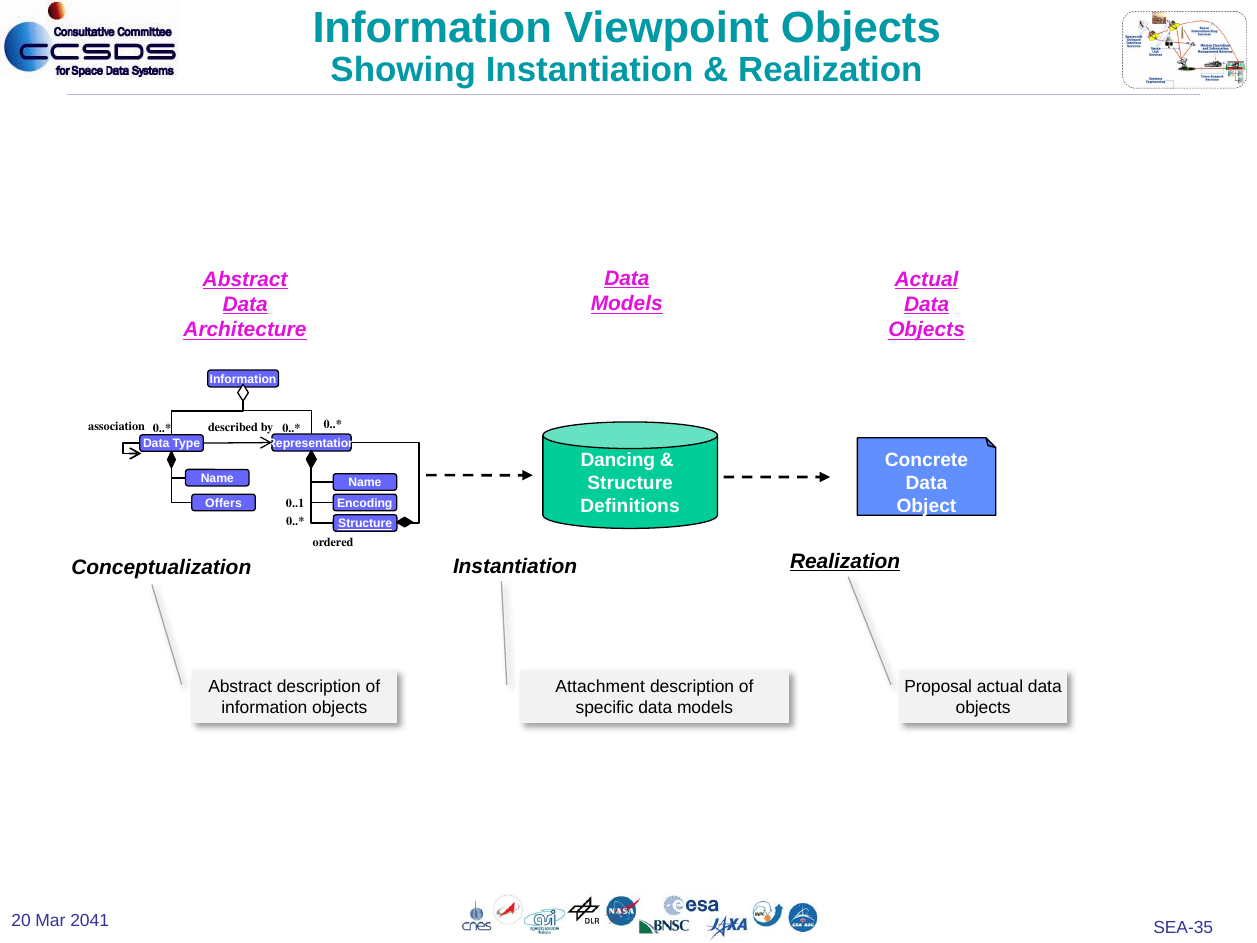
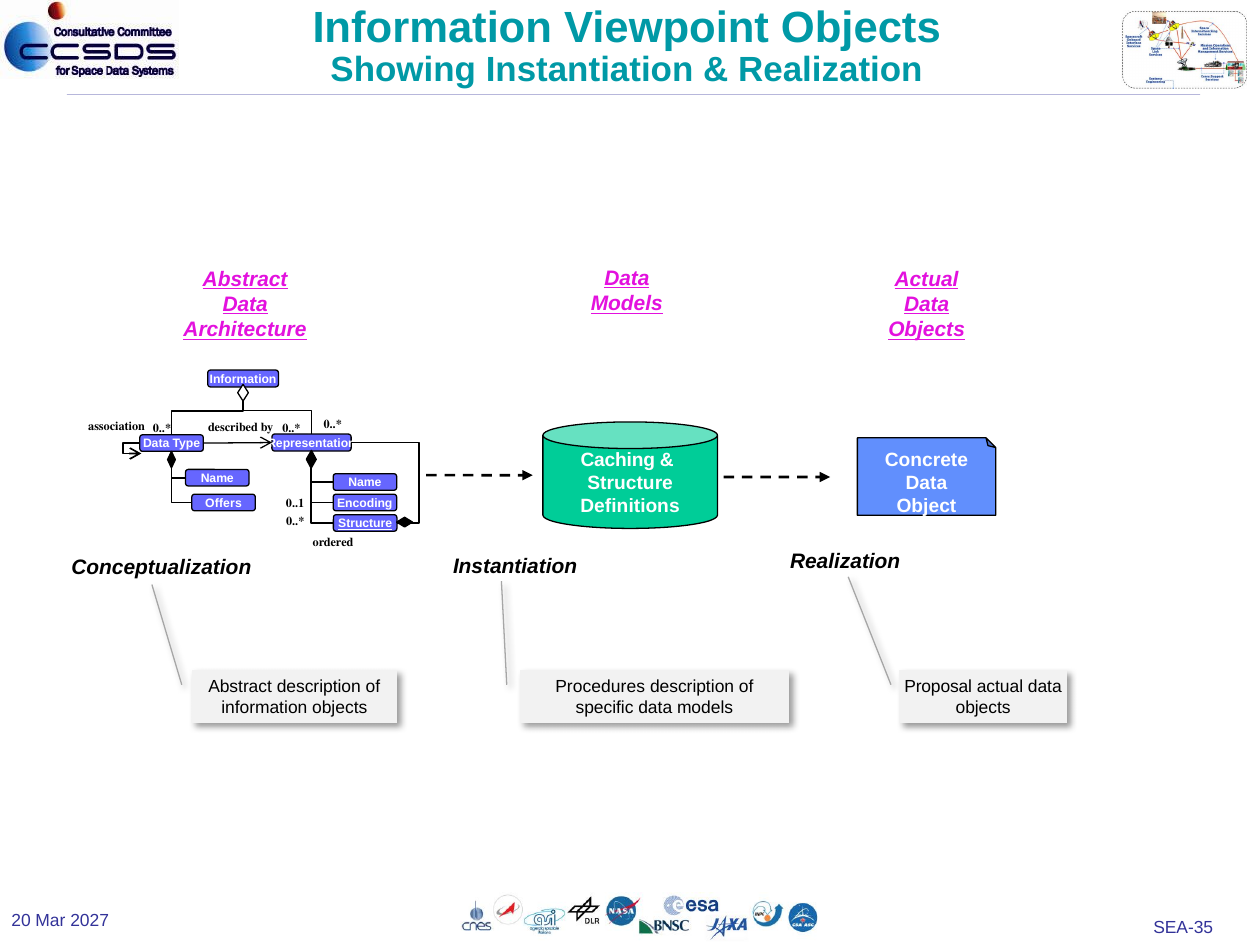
Dancing: Dancing -> Caching
Realization at (845, 561) underline: present -> none
Attachment: Attachment -> Procedures
2041: 2041 -> 2027
